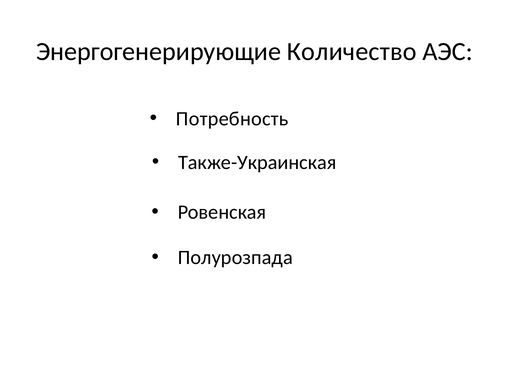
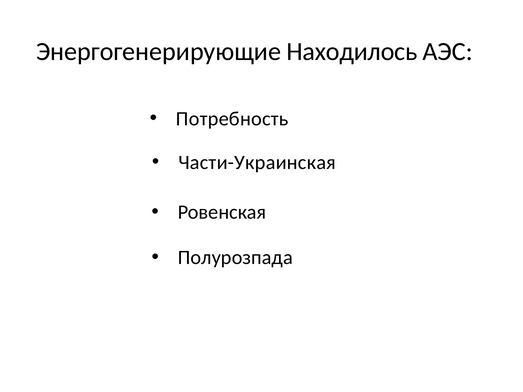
Количество: Количество -> Находилось
Также-Украинская: Также-Украинская -> Части-Украинская
